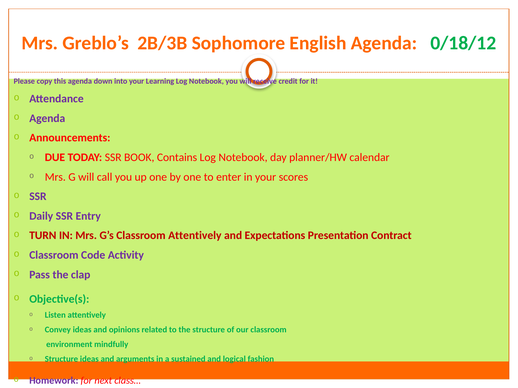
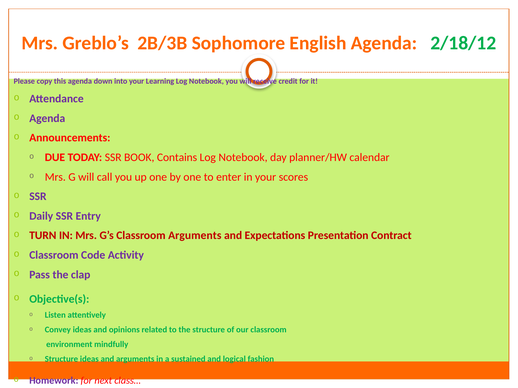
0/18/12: 0/18/12 -> 2/18/12
Classroom Attentively: Attentively -> Arguments
